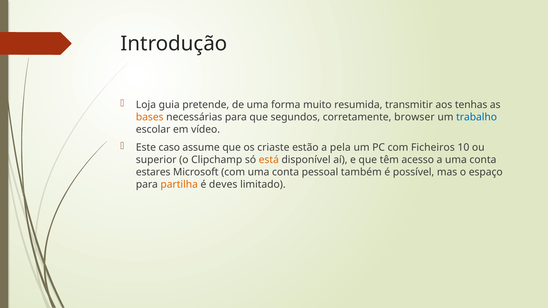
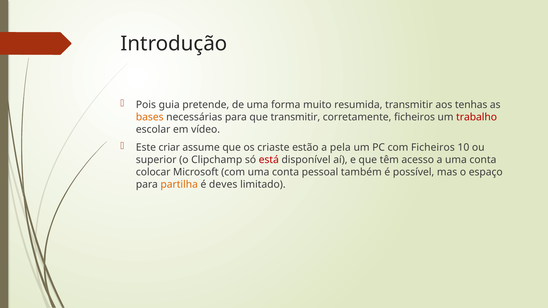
Loja: Loja -> Pois
que segundos: segundos -> transmitir
corretamente browser: browser -> ficheiros
trabalho colour: blue -> red
caso: caso -> criar
está colour: orange -> red
estares: estares -> colocar
